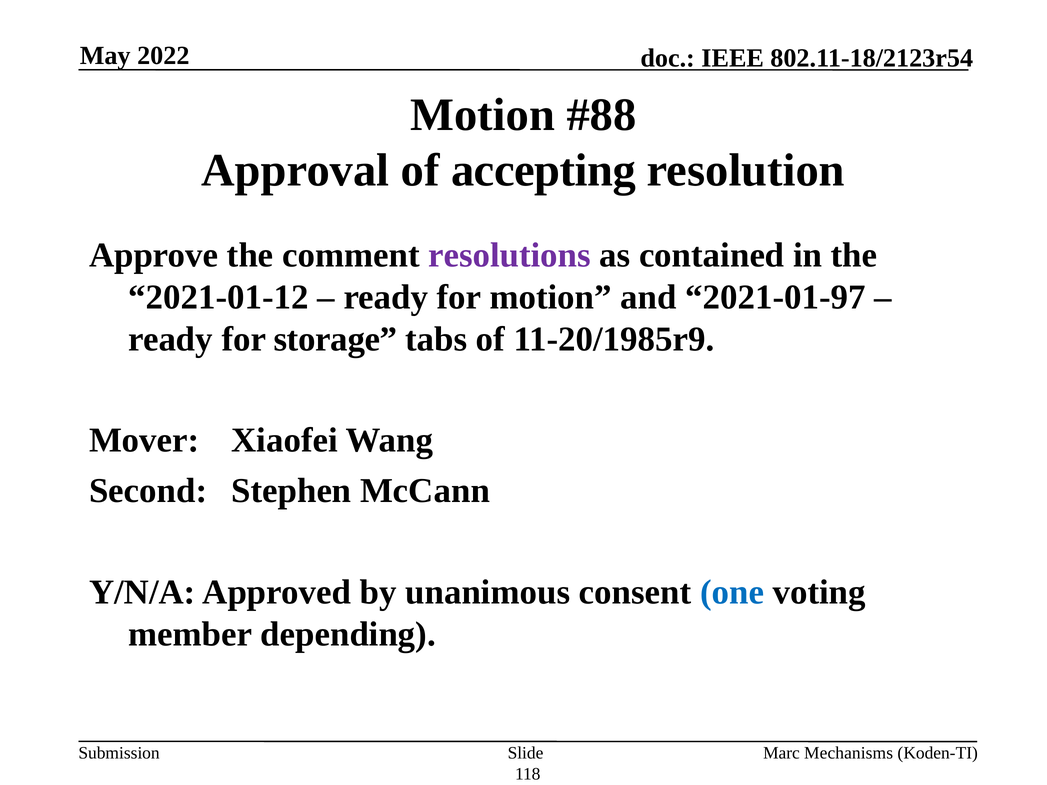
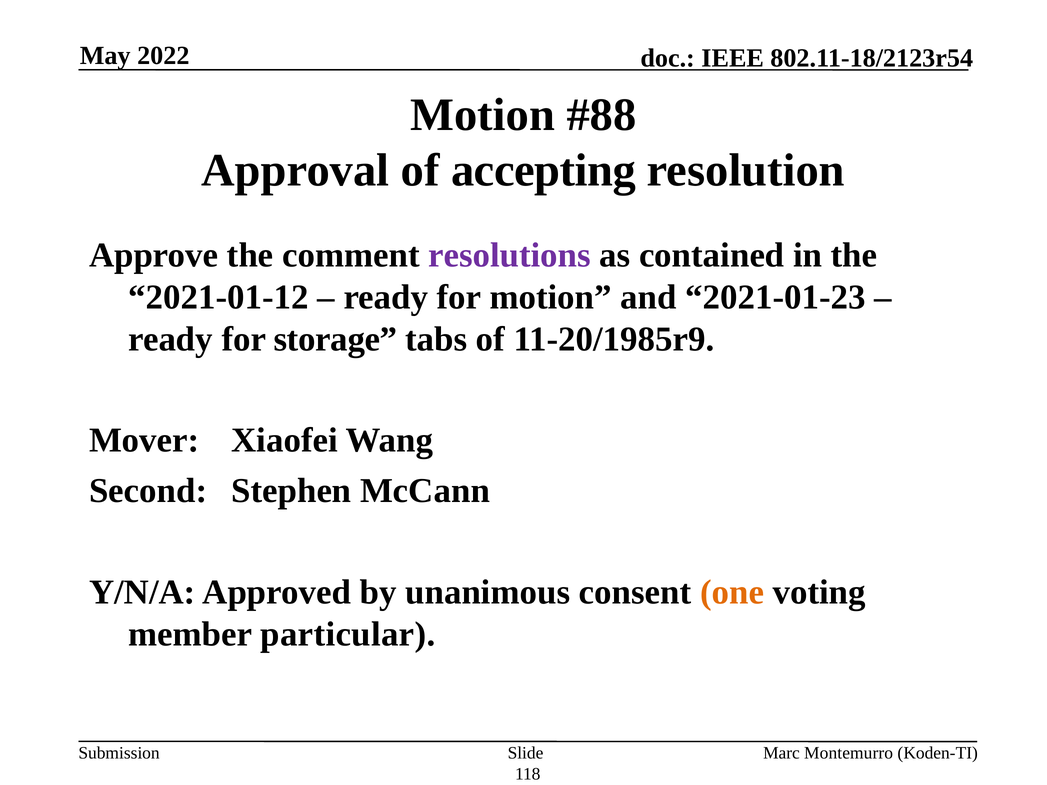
2021-01-97: 2021-01-97 -> 2021-01-23
one colour: blue -> orange
depending: depending -> particular
Mechanisms: Mechanisms -> Montemurro
